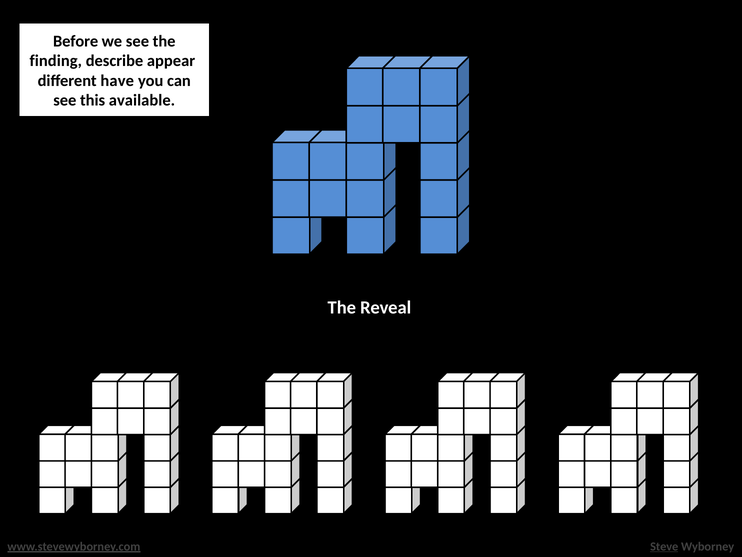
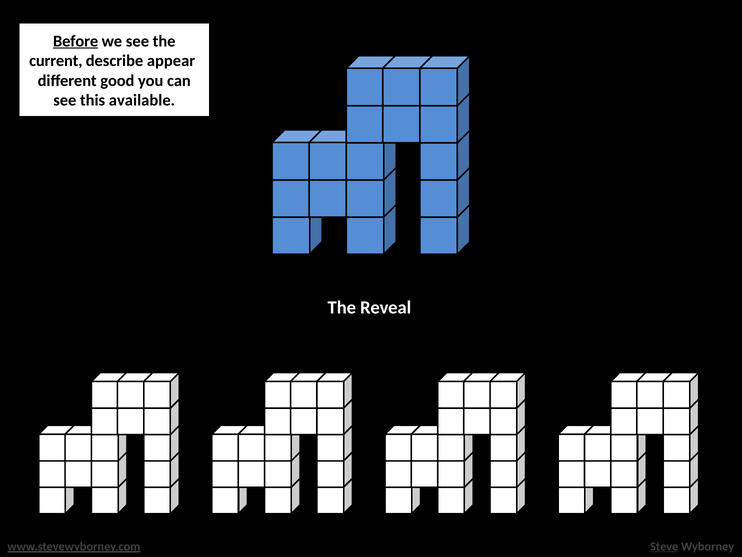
Before underline: none -> present
finding: finding -> current
have: have -> good
